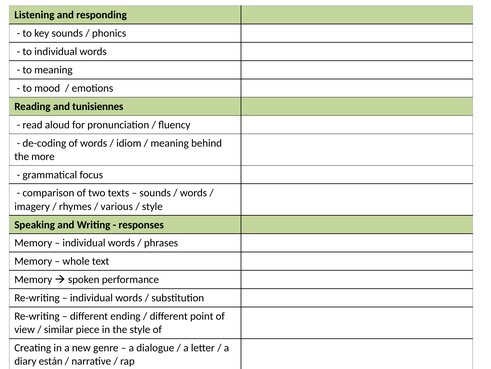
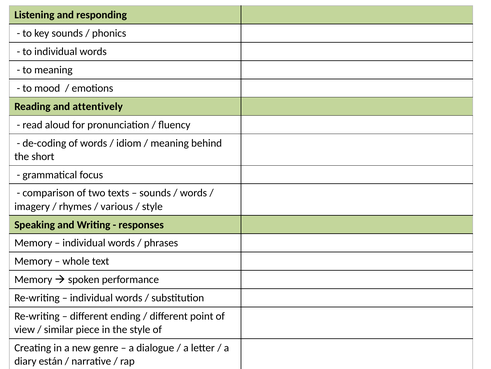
tunisiennes: tunisiennes -> attentively
more: more -> short
